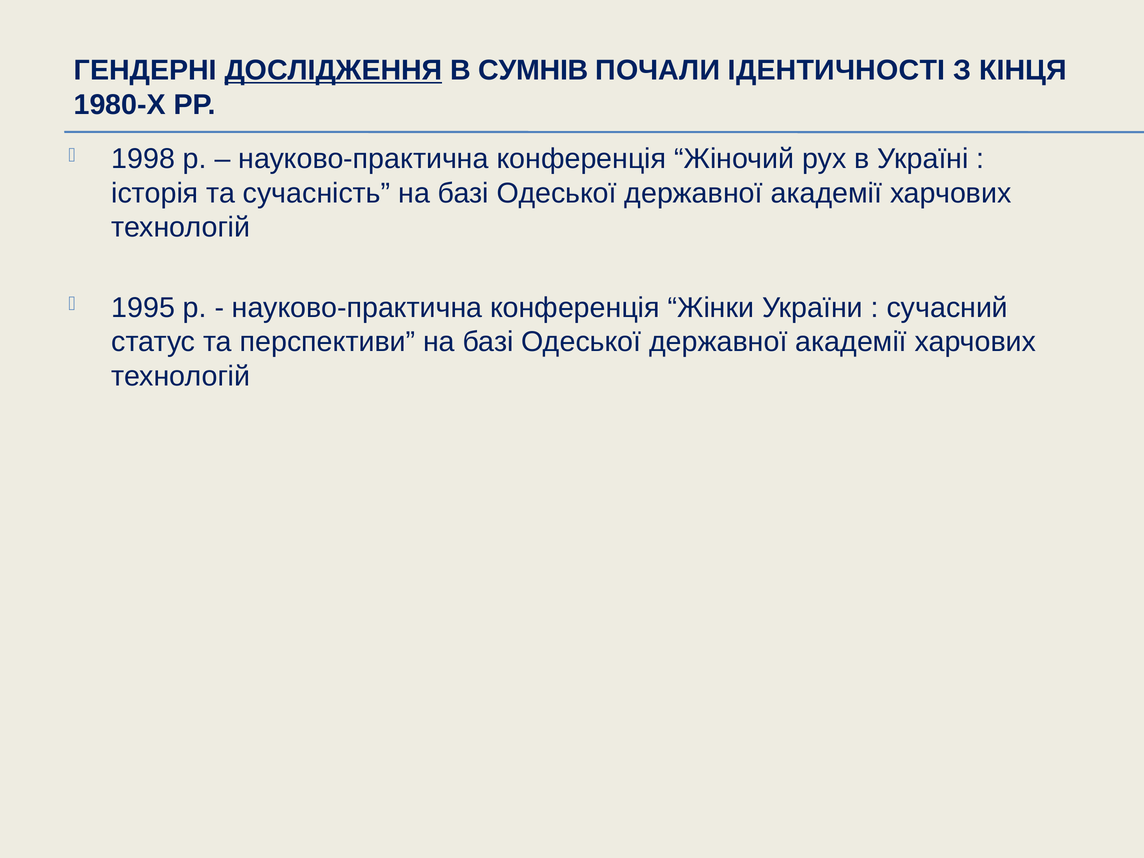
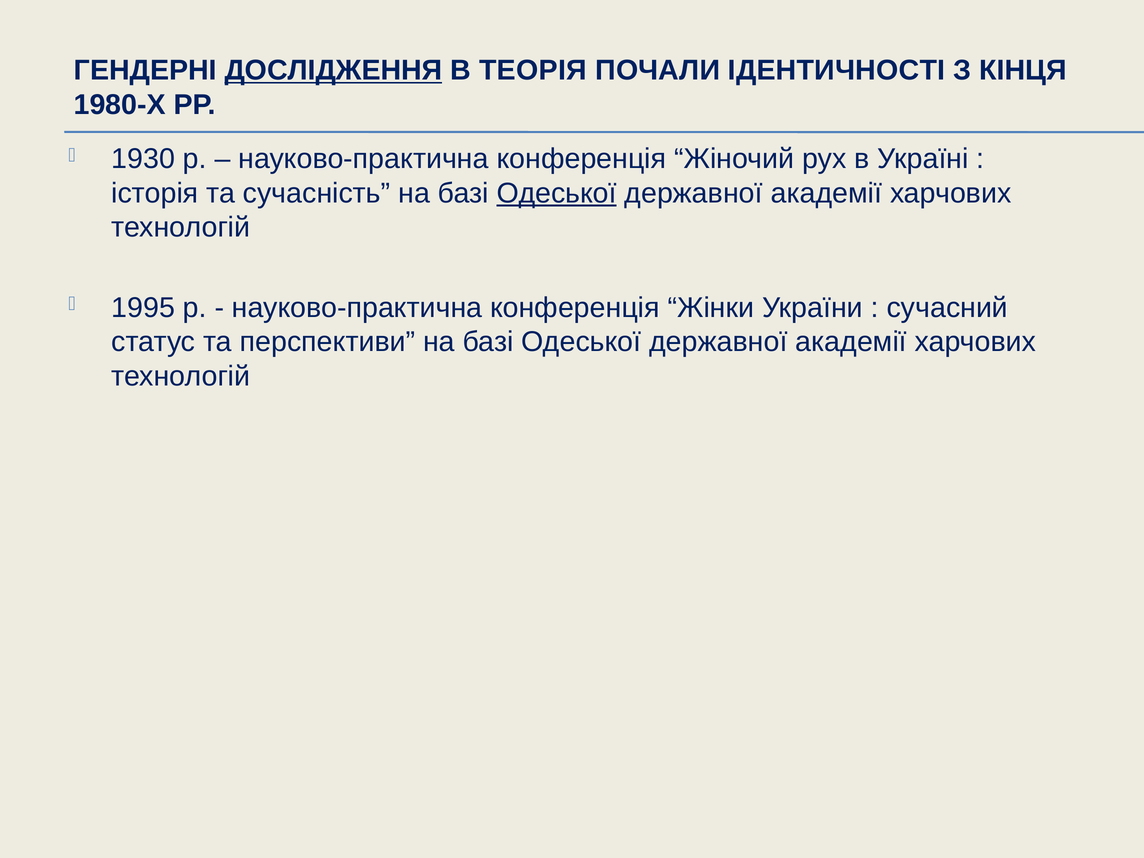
СУМНІВ: СУМНІВ -> ТЕОРІЯ
1998: 1998 -> 1930
Одеської at (557, 193) underline: none -> present
